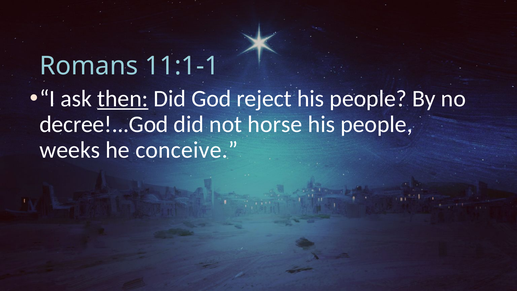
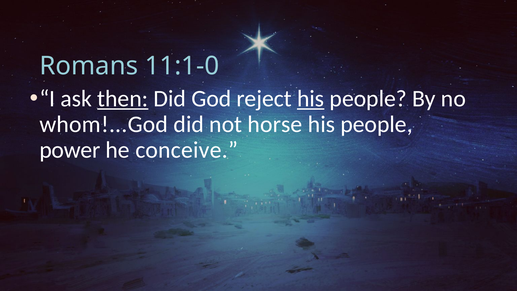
11:1-1: 11:1-1 -> 11:1-0
his at (311, 99) underline: none -> present
decree!...God: decree!...God -> whom!...God
weeks: weeks -> power
